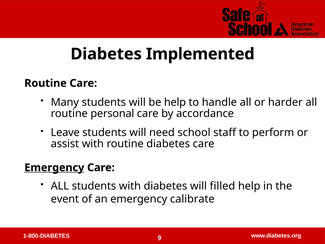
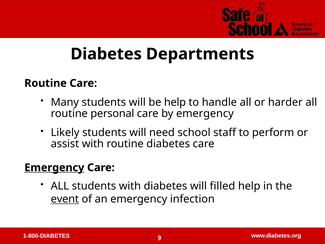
Implemented: Implemented -> Departments
by accordance: accordance -> emergency
Leave: Leave -> Likely
event underline: none -> present
calibrate: calibrate -> infection
